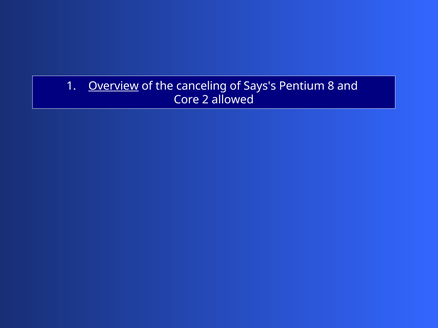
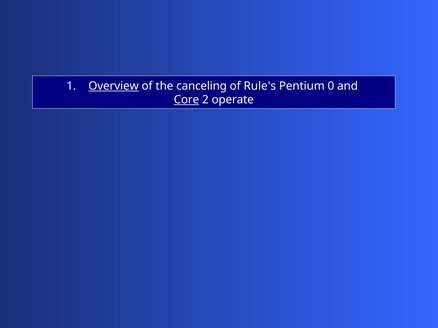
Says's: Says's -> Rule's
8: 8 -> 0
Core underline: none -> present
allowed: allowed -> operate
